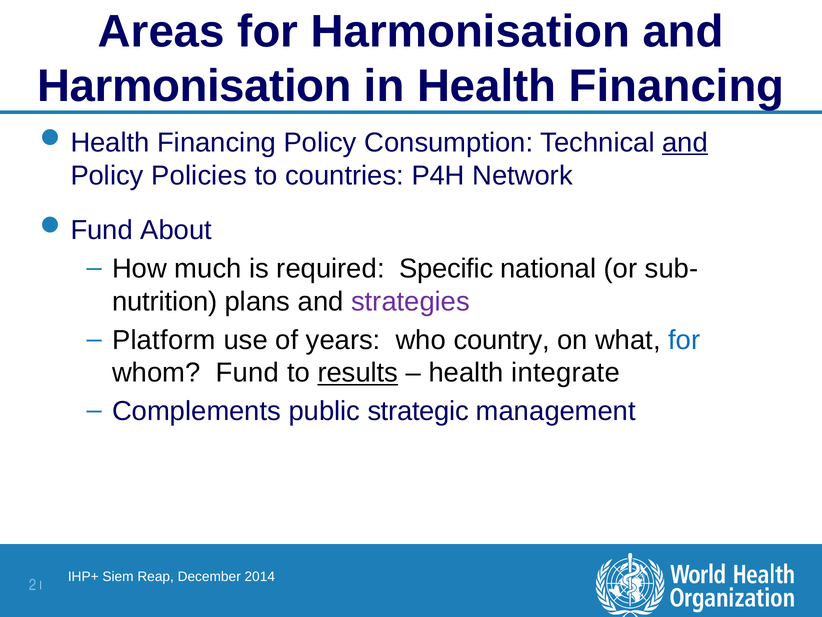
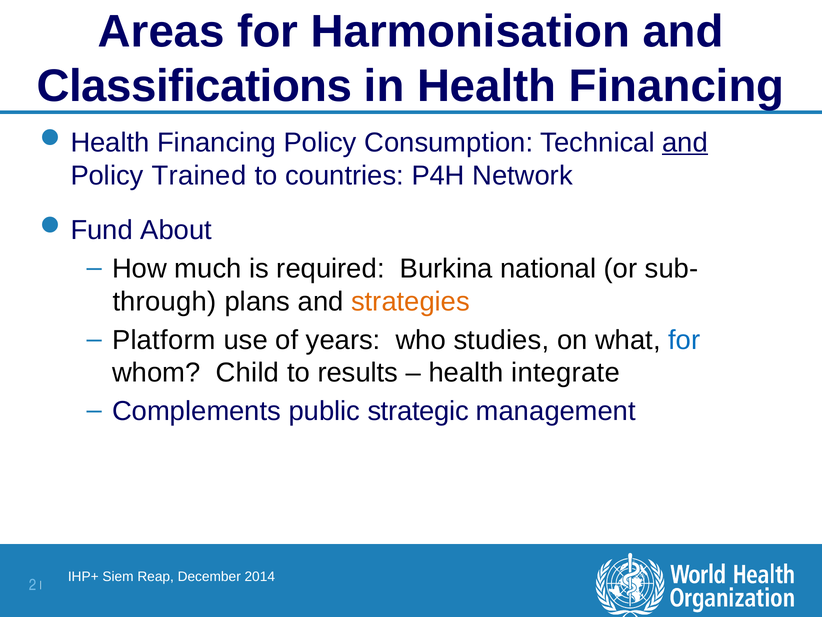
Harmonisation at (194, 86): Harmonisation -> Classifications
Policies: Policies -> Trained
Specific: Specific -> Burkina
nutrition: nutrition -> through
strategies colour: purple -> orange
country: country -> studies
Fund: Fund -> Child
results underline: present -> none
